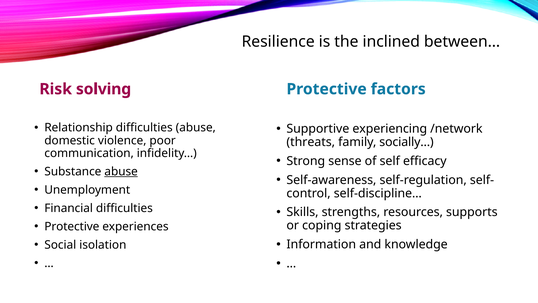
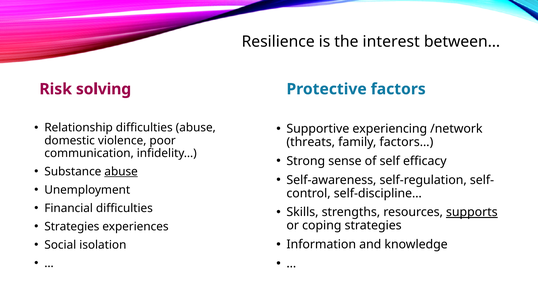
inclined: inclined -> interest
socially…: socially… -> factors…
supports underline: none -> present
Protective at (72, 226): Protective -> Strategies
